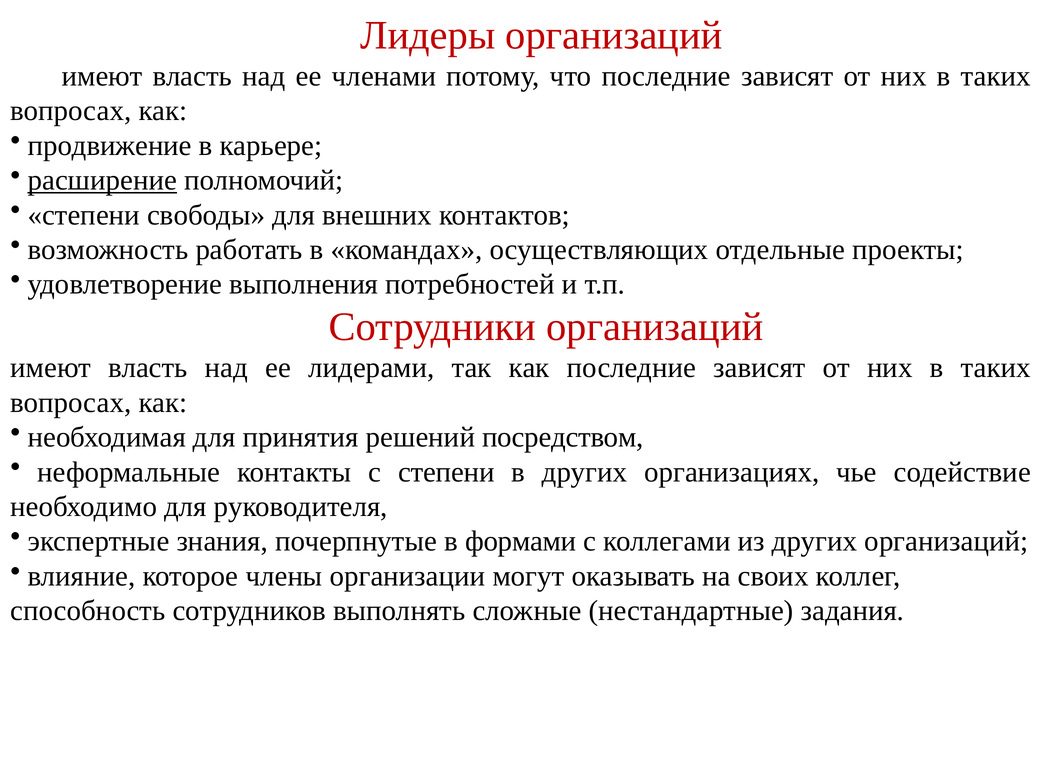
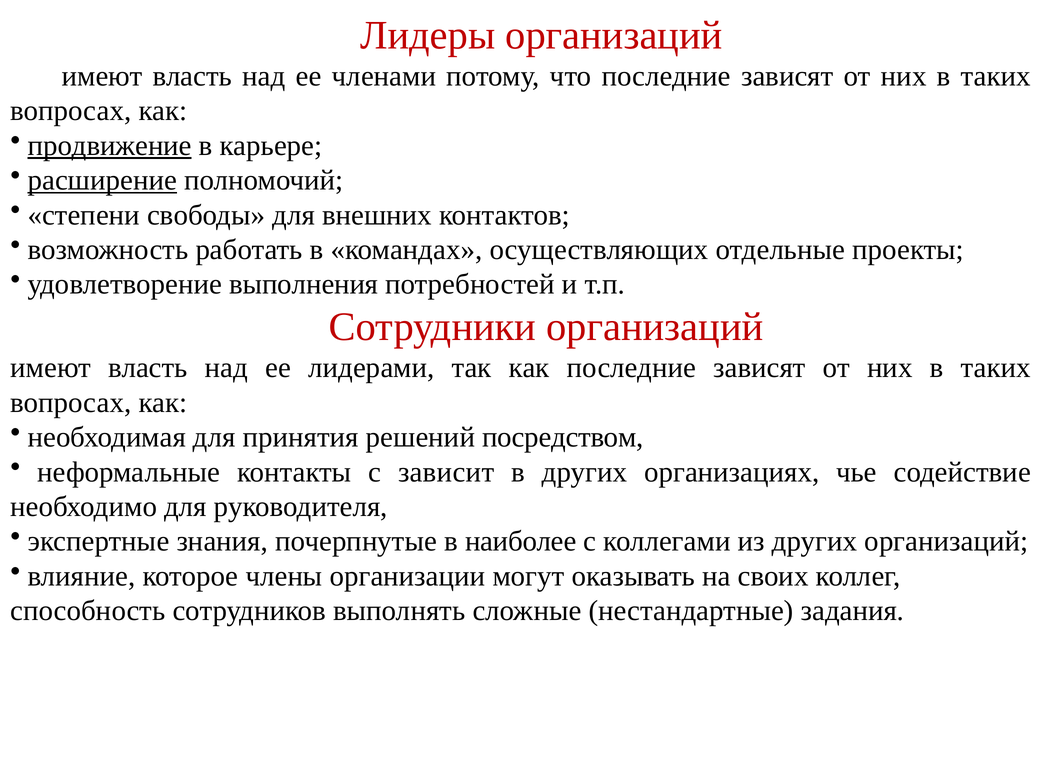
продвижение underline: none -> present
с степени: степени -> зависит
формами: формами -> наиболее
